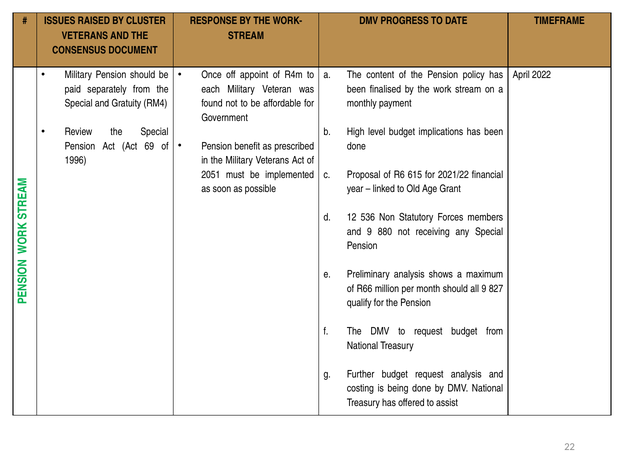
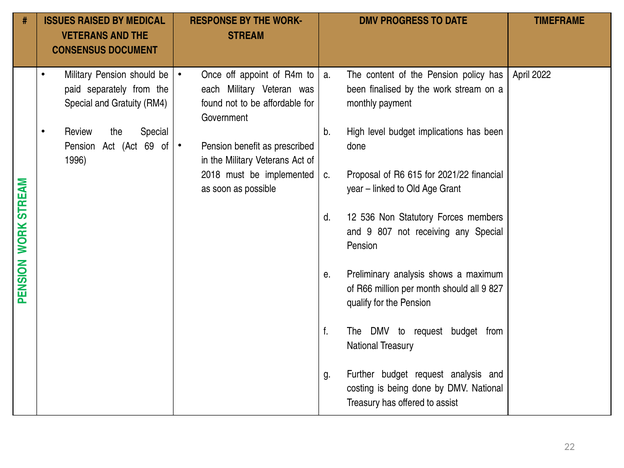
CLUSTER: CLUSTER -> MEDICAL
2051: 2051 -> 2018
880: 880 -> 807
